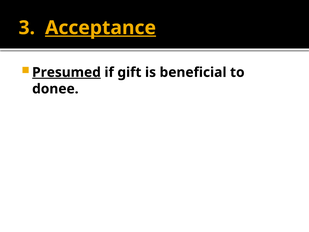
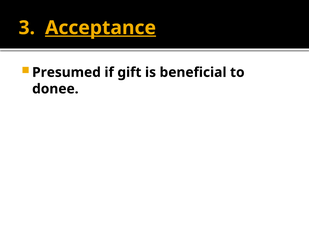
Presumed underline: present -> none
